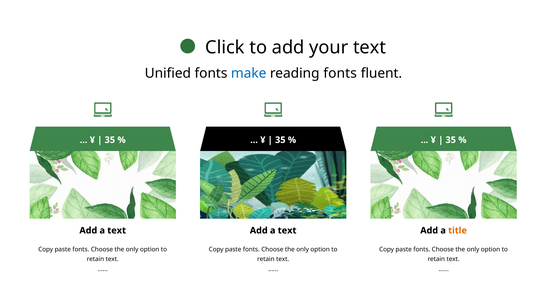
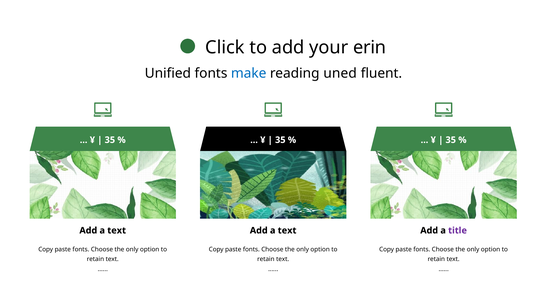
your text: text -> erin
reading fonts: fonts -> uned
title colour: orange -> purple
